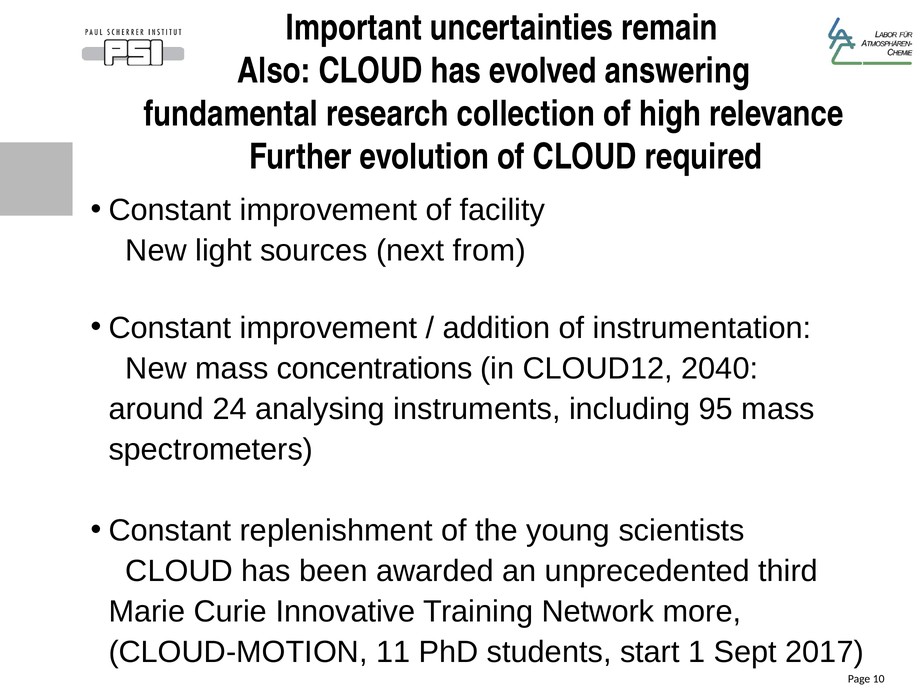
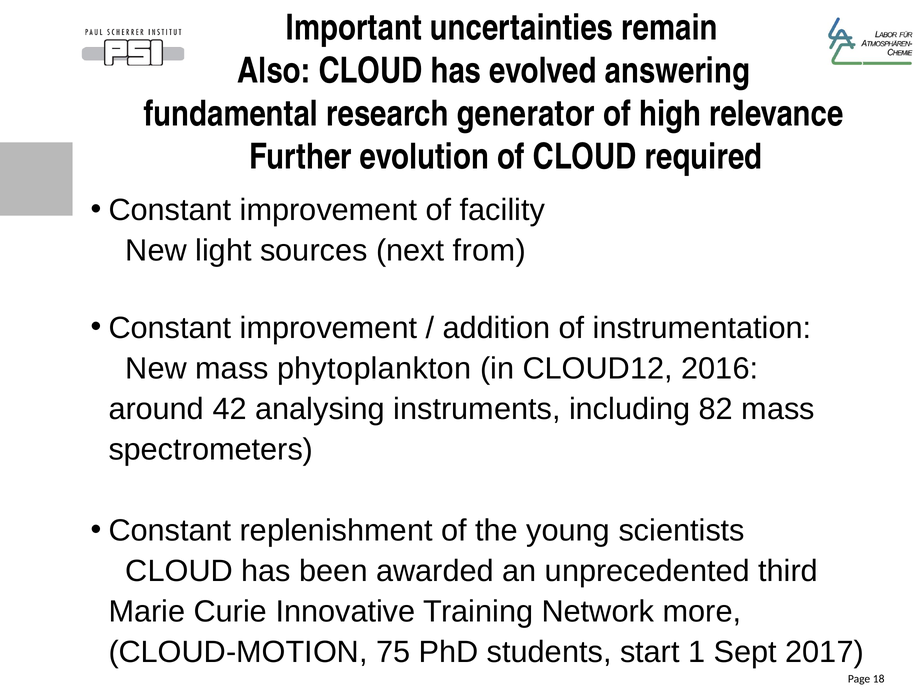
collection: collection -> generator
concentrations: concentrations -> phytoplankton
2040: 2040 -> 2016
24: 24 -> 42
95: 95 -> 82
11: 11 -> 75
10: 10 -> 18
